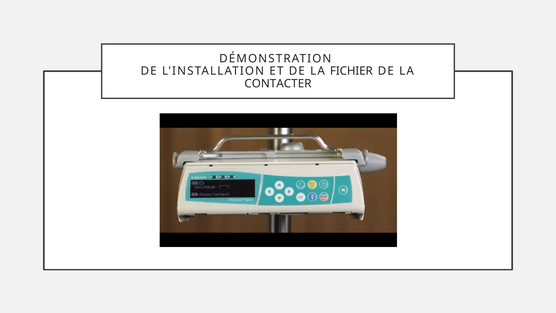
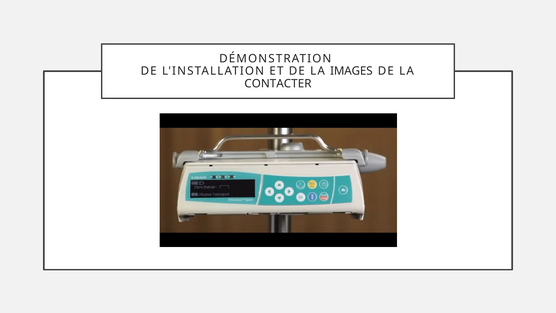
FICHIER: FICHIER -> IMAGES
